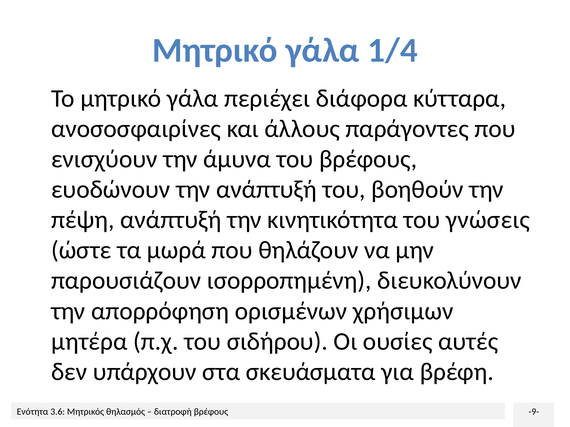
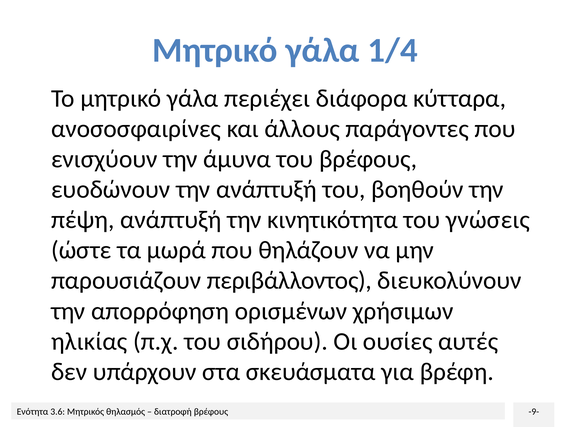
ισορροπημένη: ισορροπημένη -> περιβάλλοντος
μητέρα: μητέρα -> ηλικίας
